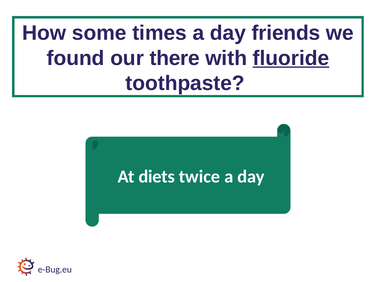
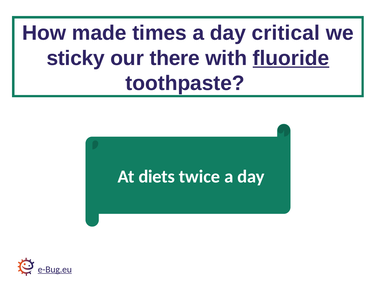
some: some -> made
friends: friends -> critical
found: found -> sticky
e-Bug.eu underline: none -> present
